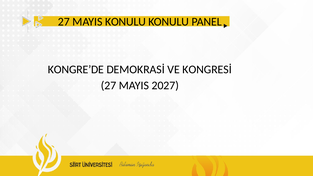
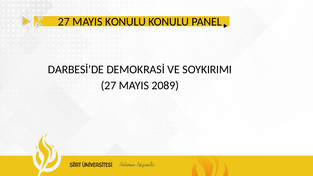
KONGRE’DE: KONGRE’DE -> DARBESİ’DE
KONGRESİ: KONGRESİ -> SOYKIRIMI
2027: 2027 -> 2089
